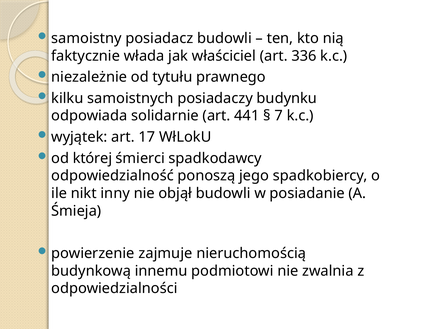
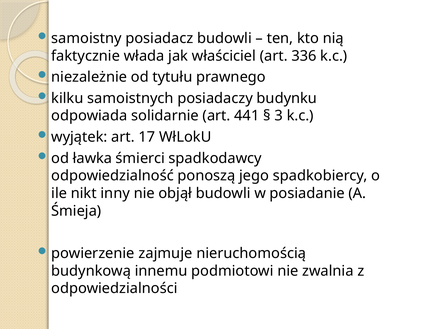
7: 7 -> 3
której: której -> ławka
